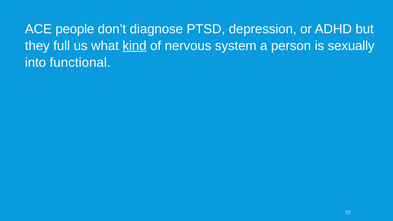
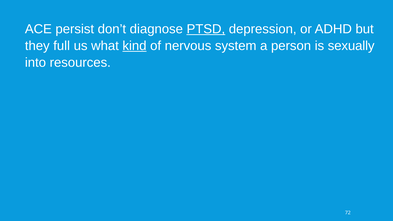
people: people -> persist
PTSD underline: none -> present
functional: functional -> resources
